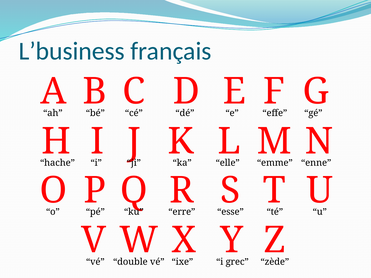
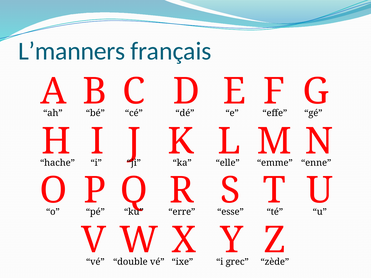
L’business: L’business -> L’manners
